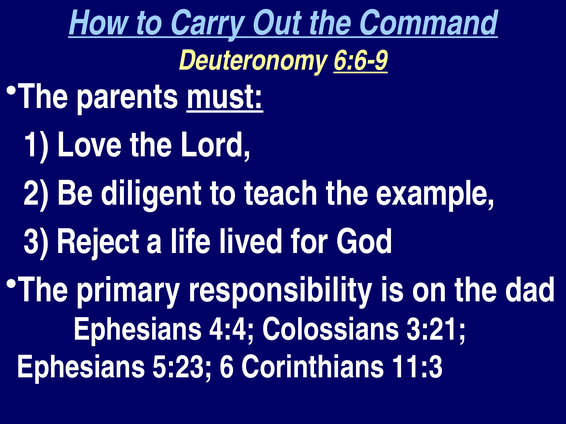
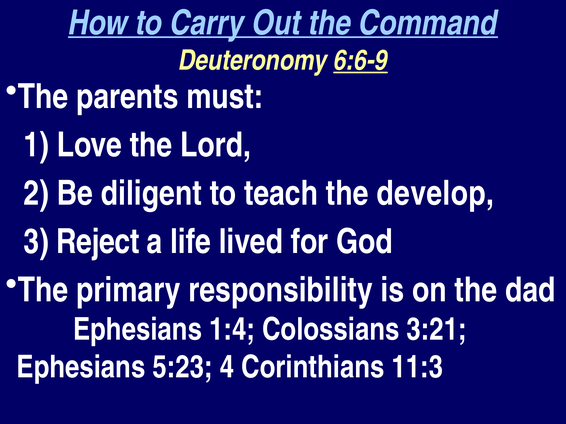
must underline: present -> none
example: example -> develop
4:4: 4:4 -> 1:4
6: 6 -> 4
